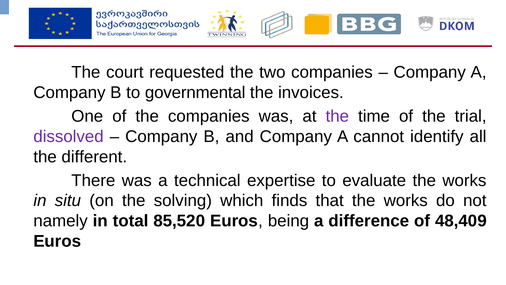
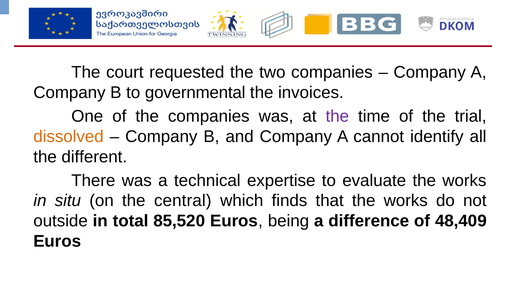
dissolved colour: purple -> orange
solving: solving -> central
namely: namely -> outside
